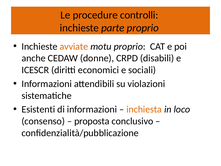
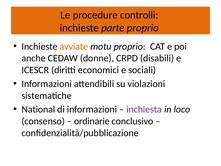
Esistenti: Esistenti -> National
inchiesta colour: orange -> purple
proposta: proposta -> ordinarie
